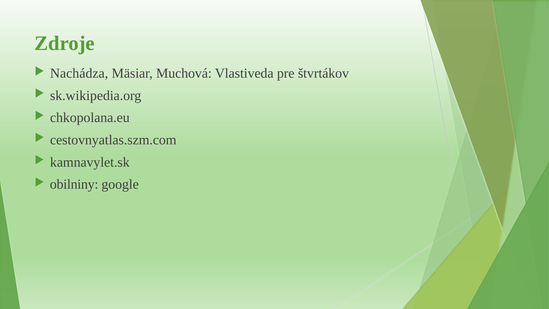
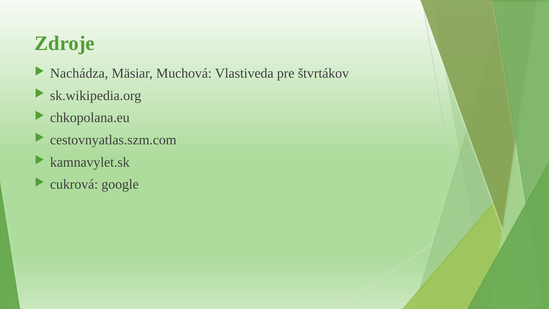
obilniny: obilniny -> cukrová
